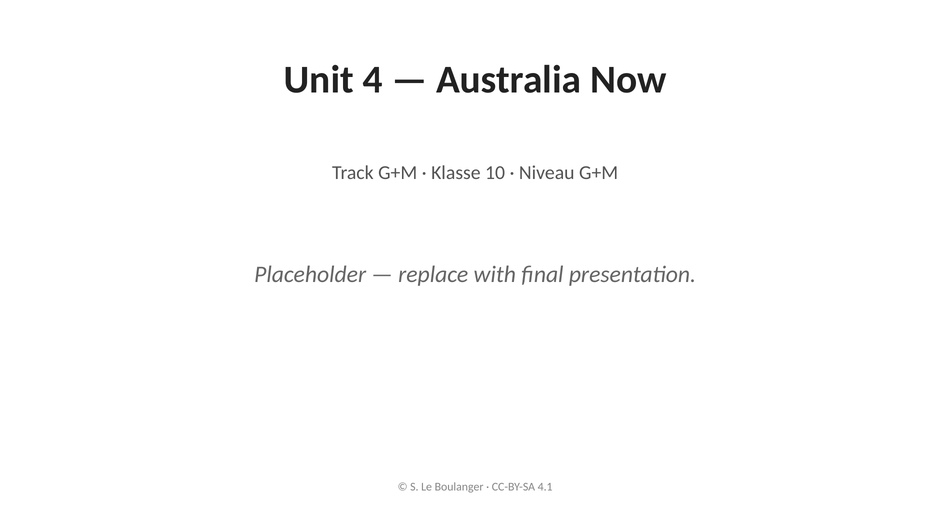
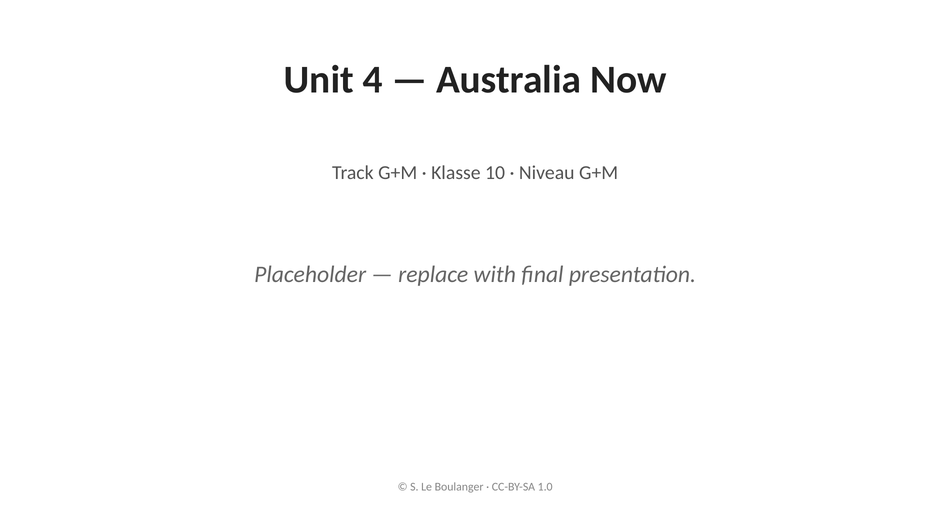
4.1: 4.1 -> 1.0
